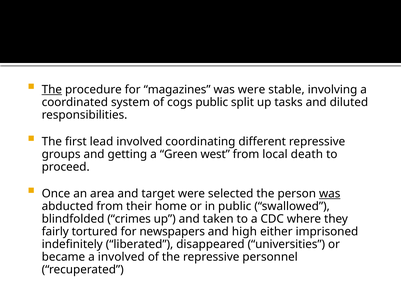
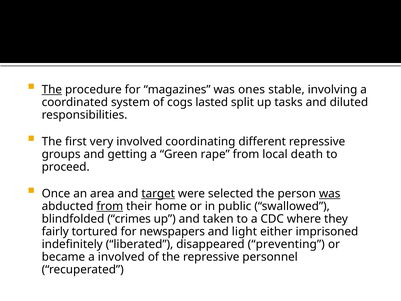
was were: were -> ones
cogs public: public -> lasted
lead: lead -> very
west: west -> rape
target underline: none -> present
from at (110, 206) underline: none -> present
high: high -> light
universities: universities -> preventing
